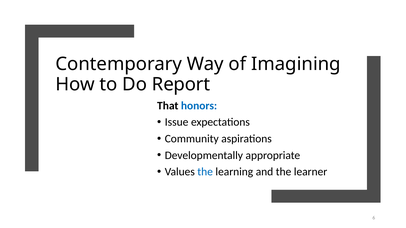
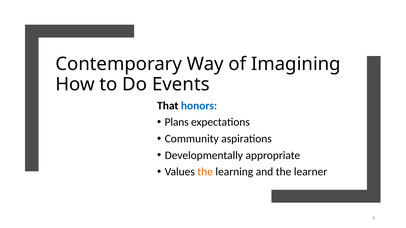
Report: Report -> Events
Issue: Issue -> Plans
the at (205, 172) colour: blue -> orange
